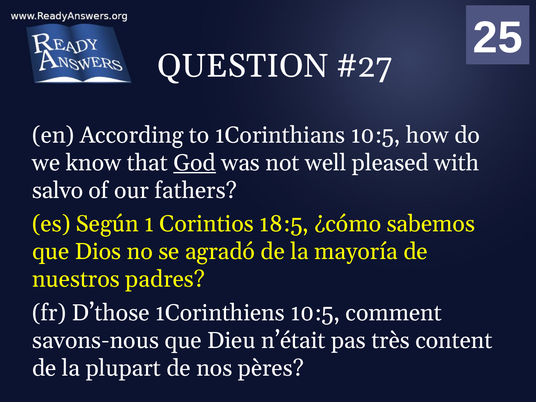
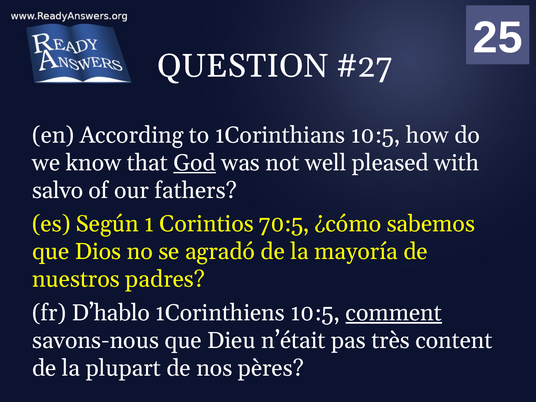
18:5: 18:5 -> 70:5
D’those: D’those -> D’hablo
comment underline: none -> present
